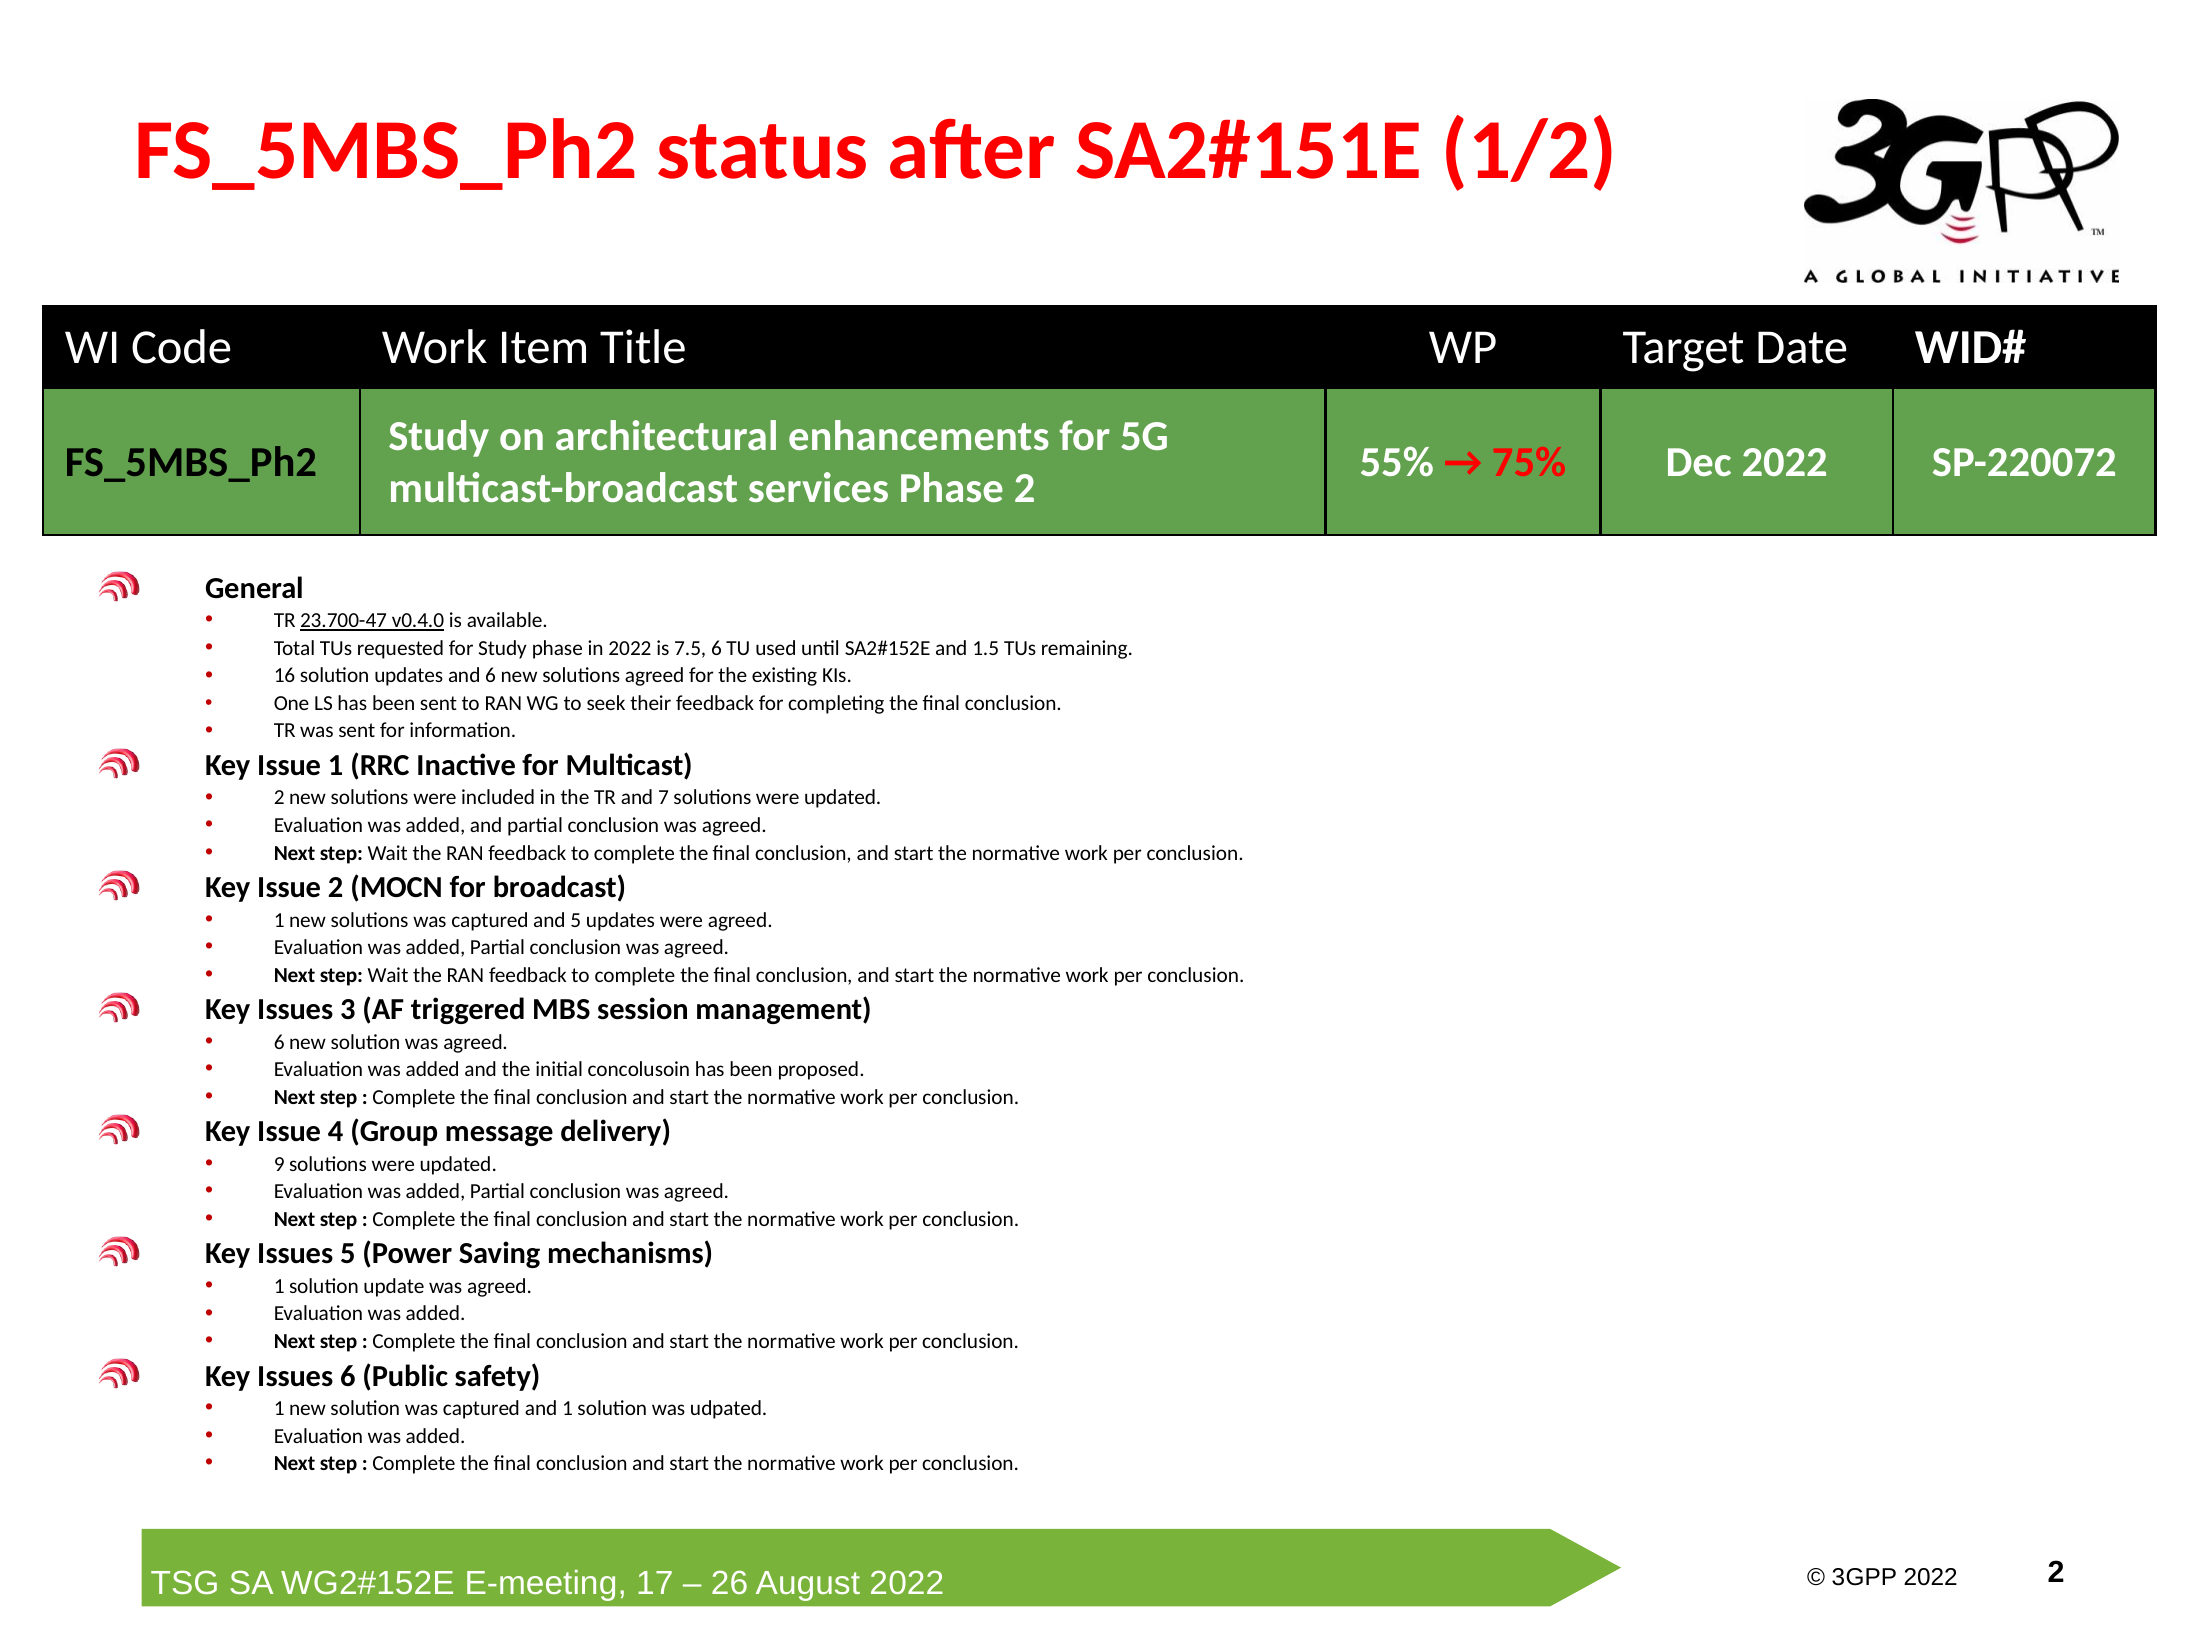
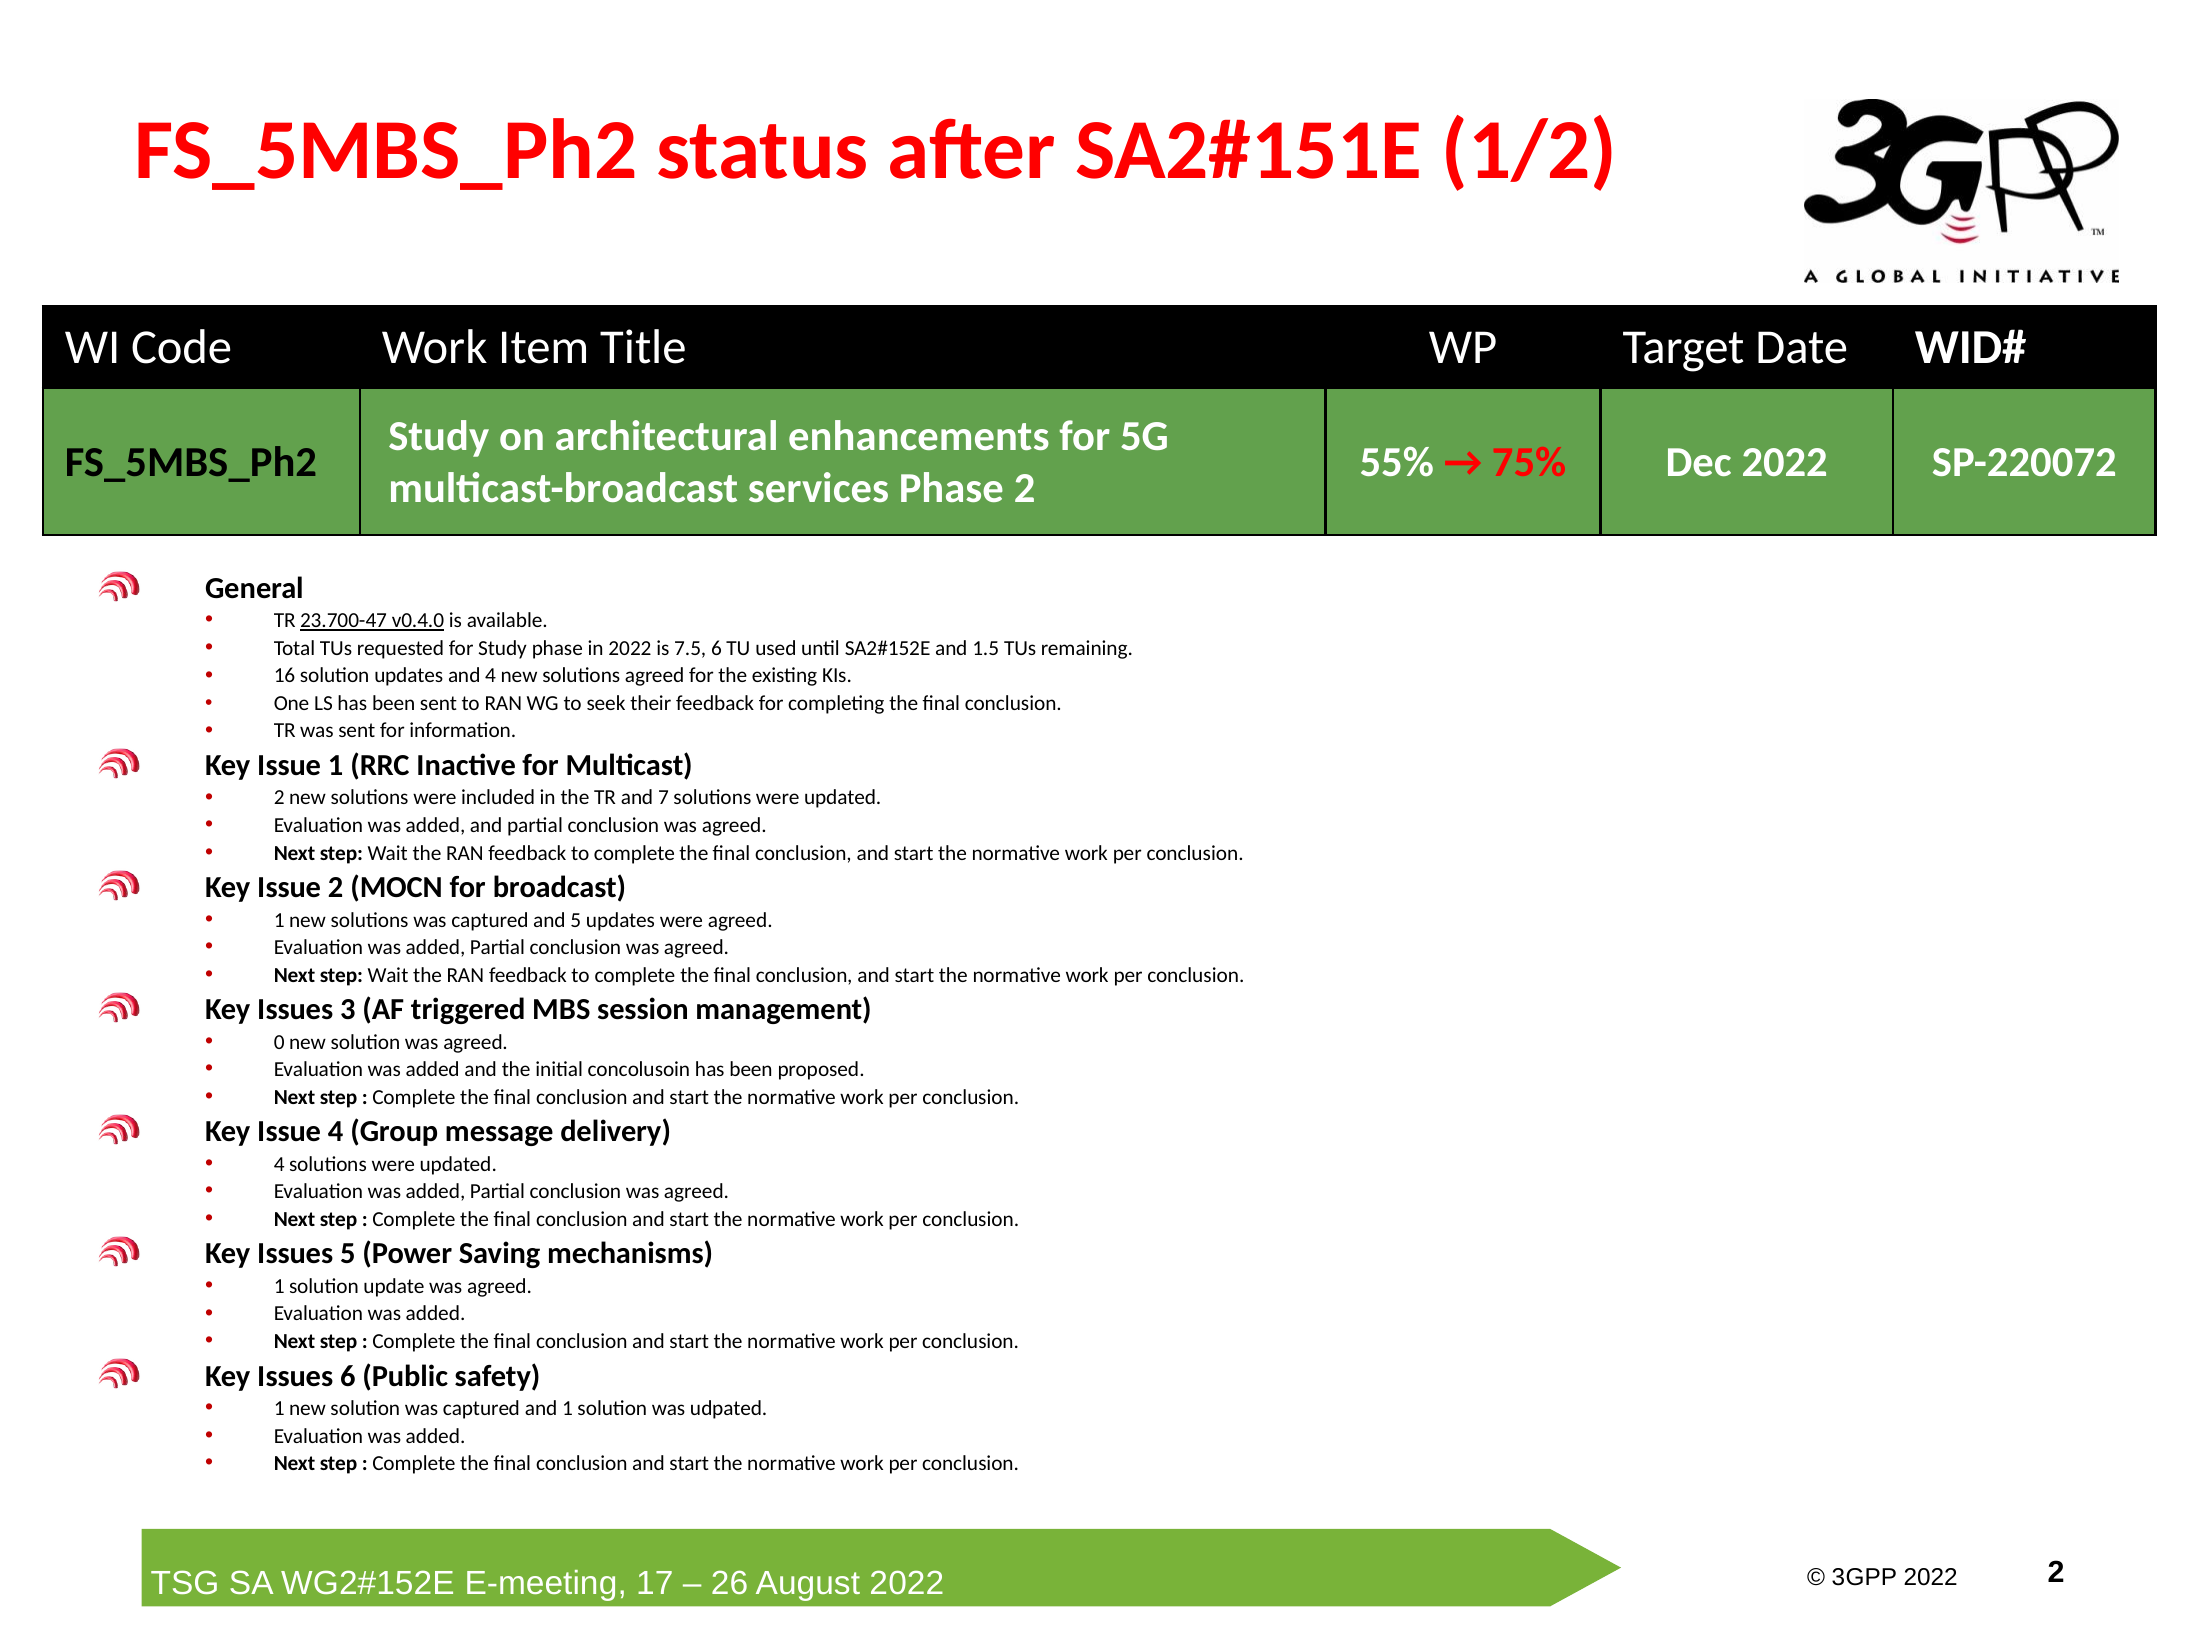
and 6: 6 -> 4
6 at (279, 1042): 6 -> 0
9 at (279, 1164): 9 -> 4
